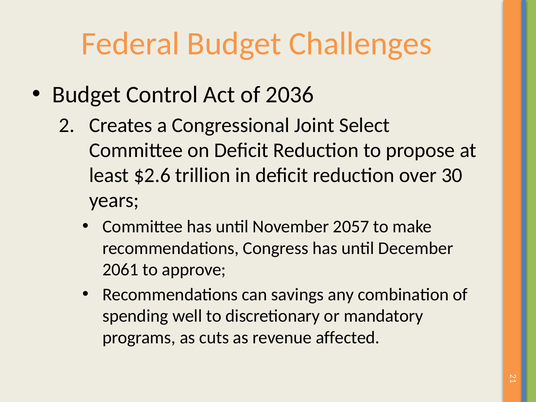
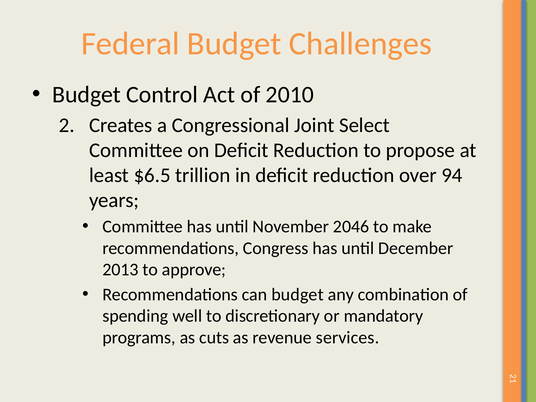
2036: 2036 -> 2010
$2.6: $2.6 -> $6.5
30: 30 -> 94
2057: 2057 -> 2046
2061: 2061 -> 2013
can savings: savings -> budget
affected: affected -> services
